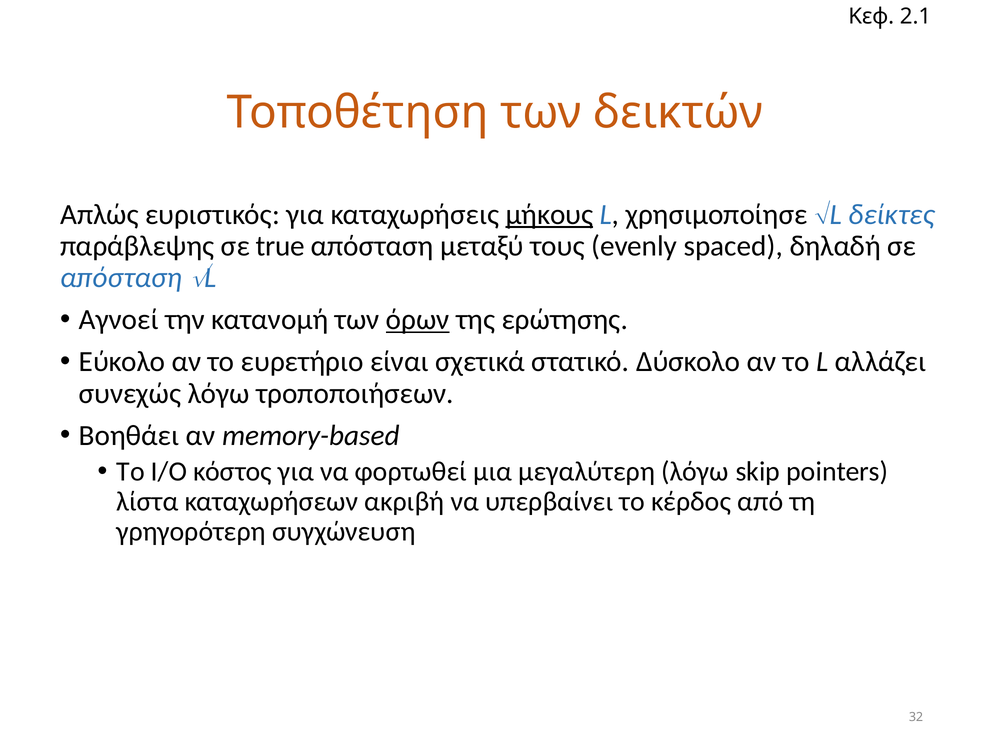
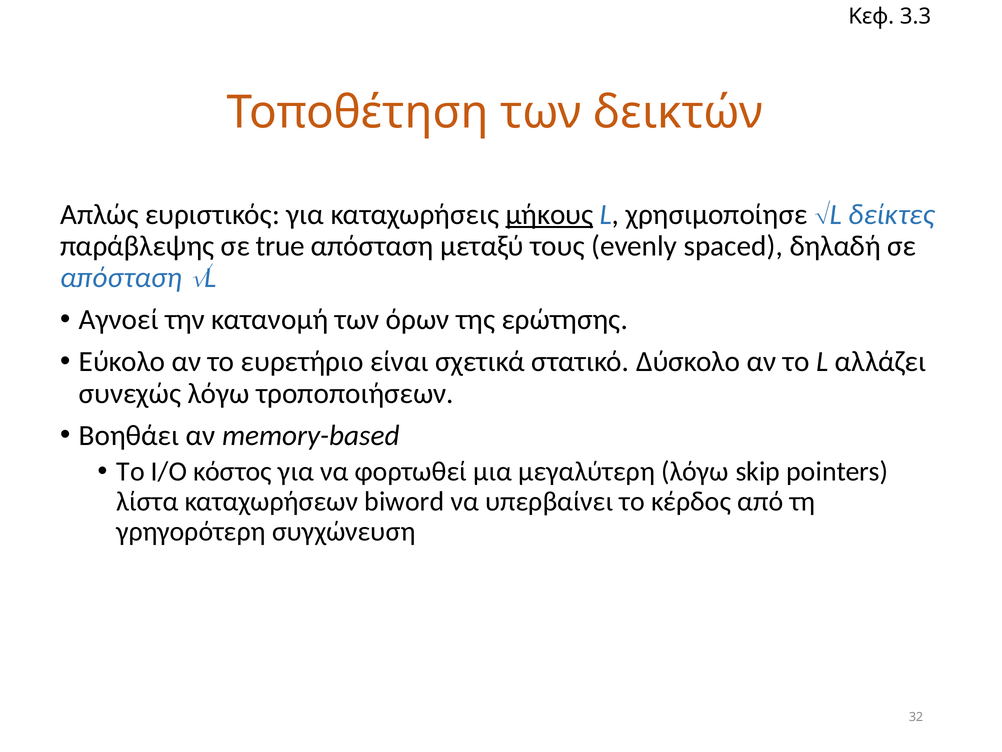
2.1: 2.1 -> 3.3
όρων underline: present -> none
ακριβή: ακριβή -> biword
